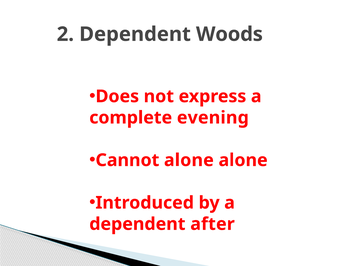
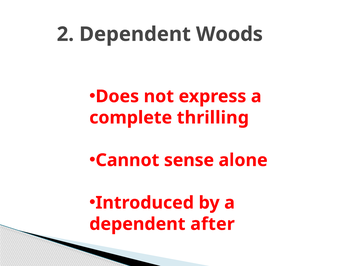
evening: evening -> thrilling
Cannot alone: alone -> sense
